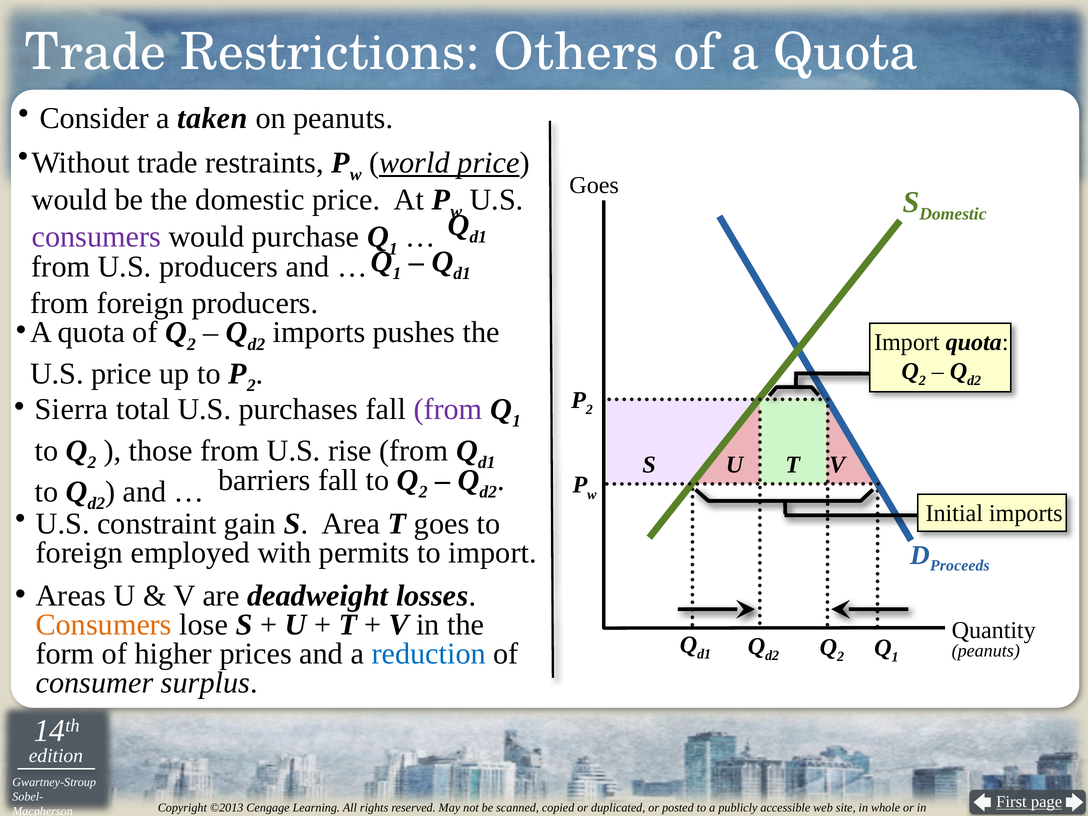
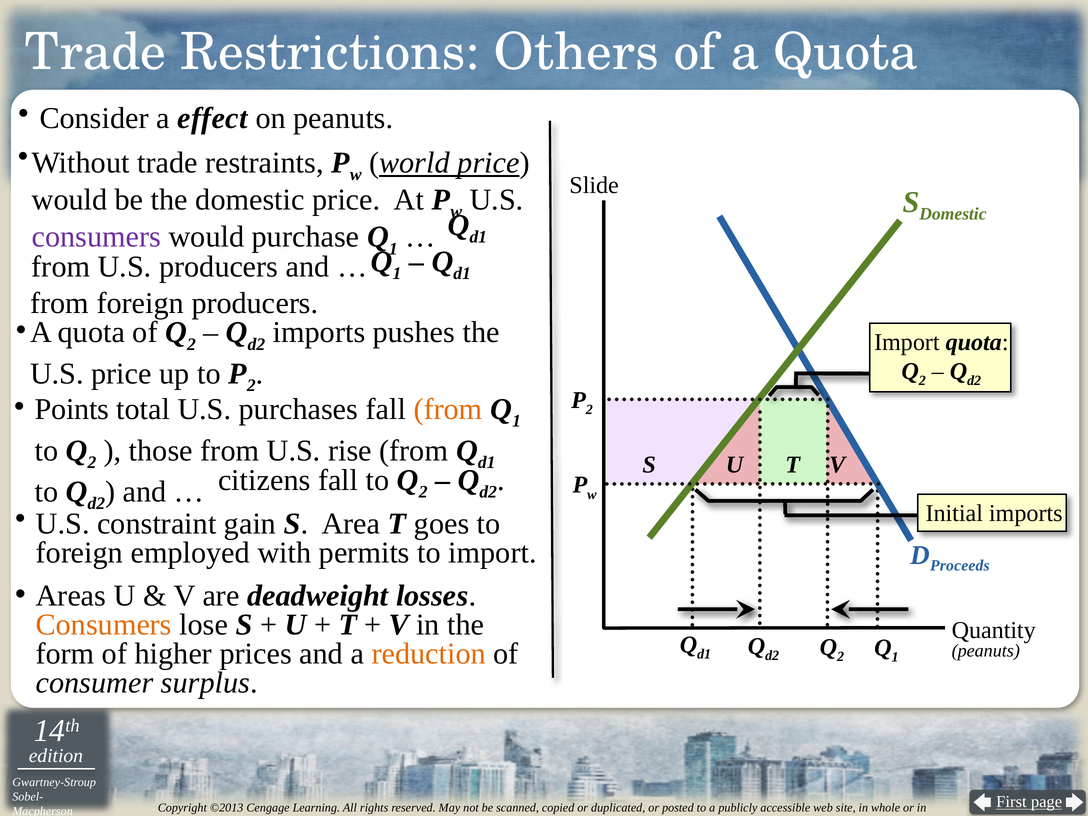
taken: taken -> effect
Goes at (594, 185): Goes -> Slide
Sierra: Sierra -> Points
from at (448, 409) colour: purple -> orange
barriers: barriers -> citizens
reduction colour: blue -> orange
